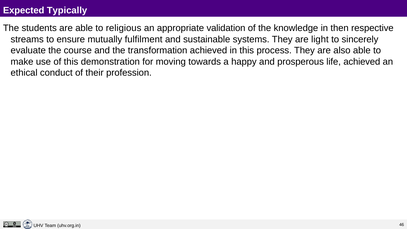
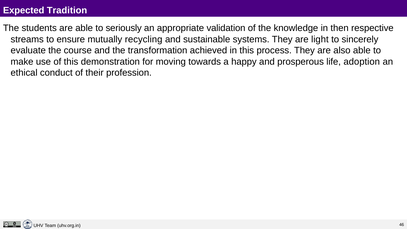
Typically: Typically -> Tradition
religious: religious -> seriously
fulfilment: fulfilment -> recycling
life achieved: achieved -> adoption
